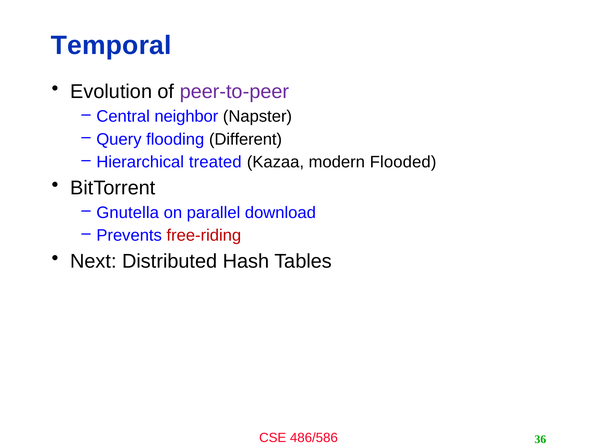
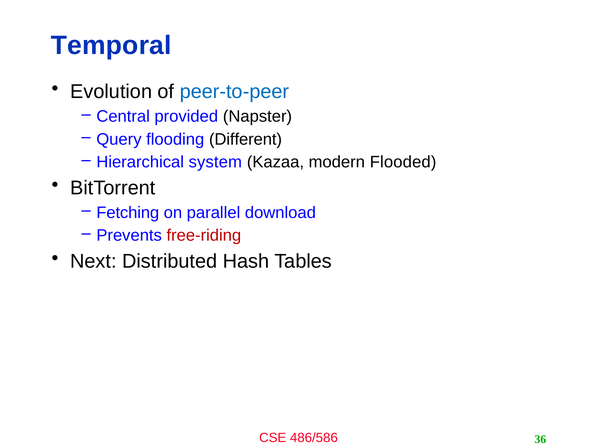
peer-to-peer colour: purple -> blue
neighbor: neighbor -> provided
treated: treated -> system
Gnutella: Gnutella -> Fetching
